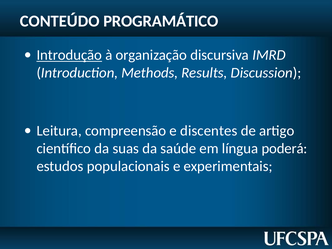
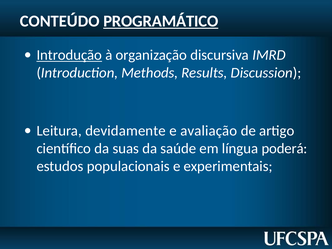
PROGRAMÁTICO underline: none -> present
compreensão: compreensão -> devidamente
discentes: discentes -> avaliação
